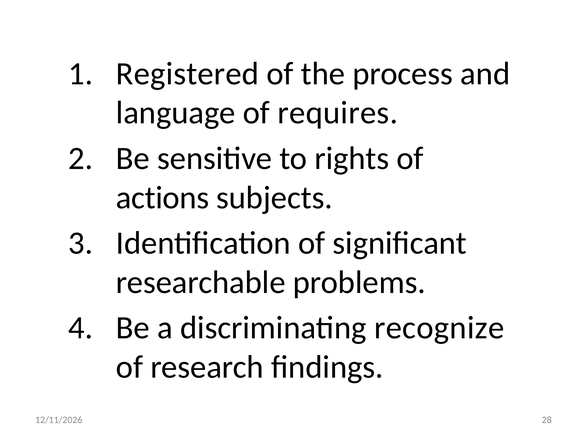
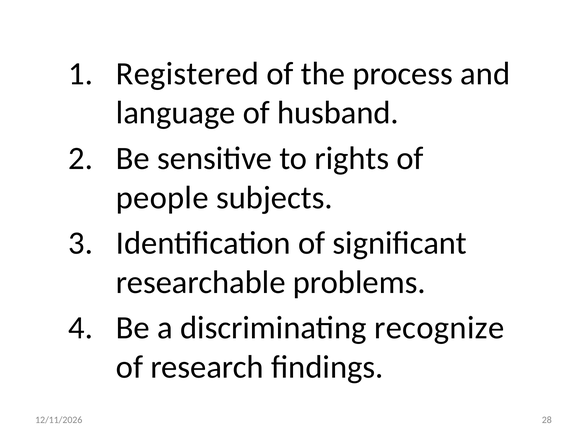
requires: requires -> husband
actions: actions -> people
